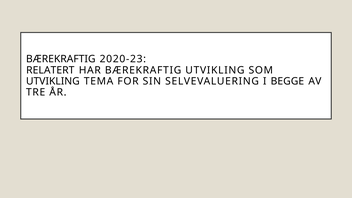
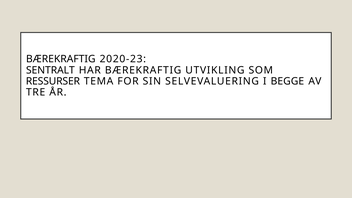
RELATERT: RELATERT -> SENTRALT
UTVIKLING at (53, 81): UTVIKLING -> RESSURSER
